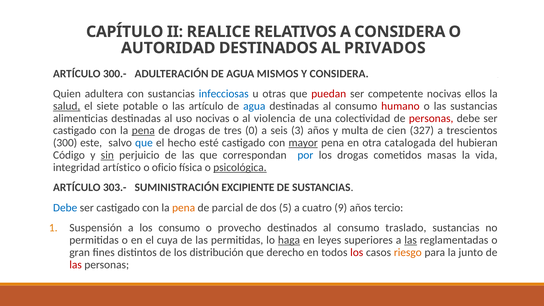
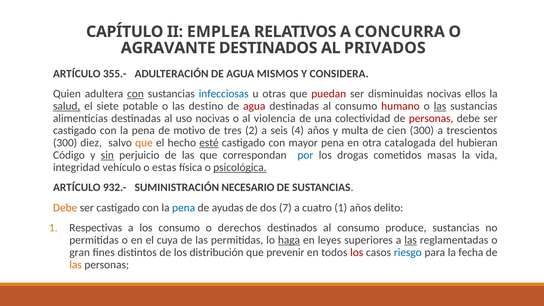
REALICE: REALICE -> EMPLEA
A CONSIDERA: CONSIDERA -> CONCURRA
AUTORIDAD: AUTORIDAD -> AGRAVANTE
300.-: 300.- -> 355.-
con at (135, 94) underline: none -> present
competente: competente -> disminuidas
las artículo: artículo -> destino
agua at (254, 106) colour: blue -> red
las at (440, 106) underline: none -> present
pena at (143, 131) underline: present -> none
de drogas: drogas -> motivo
0: 0 -> 2
3: 3 -> 4
cien 327: 327 -> 300
este: este -> diez
que at (144, 143) colour: blue -> orange
esté underline: none -> present
mayor underline: present -> none
artístico: artístico -> vehículo
oficio: oficio -> estas
303.-: 303.- -> 932.-
EXCIPIENTE: EXCIPIENTE -> NECESARIO
Debe at (65, 208) colour: blue -> orange
pena at (184, 208) colour: orange -> blue
parcial: parcial -> ayudas
5: 5 -> 7
cuatro 9: 9 -> 1
tercio: tercio -> delito
Suspensión: Suspensión -> Respectivas
provecho: provecho -> derechos
traslado: traslado -> produce
derecho: derecho -> prevenir
riesgo colour: orange -> blue
junto: junto -> fecha
las at (76, 265) colour: red -> orange
